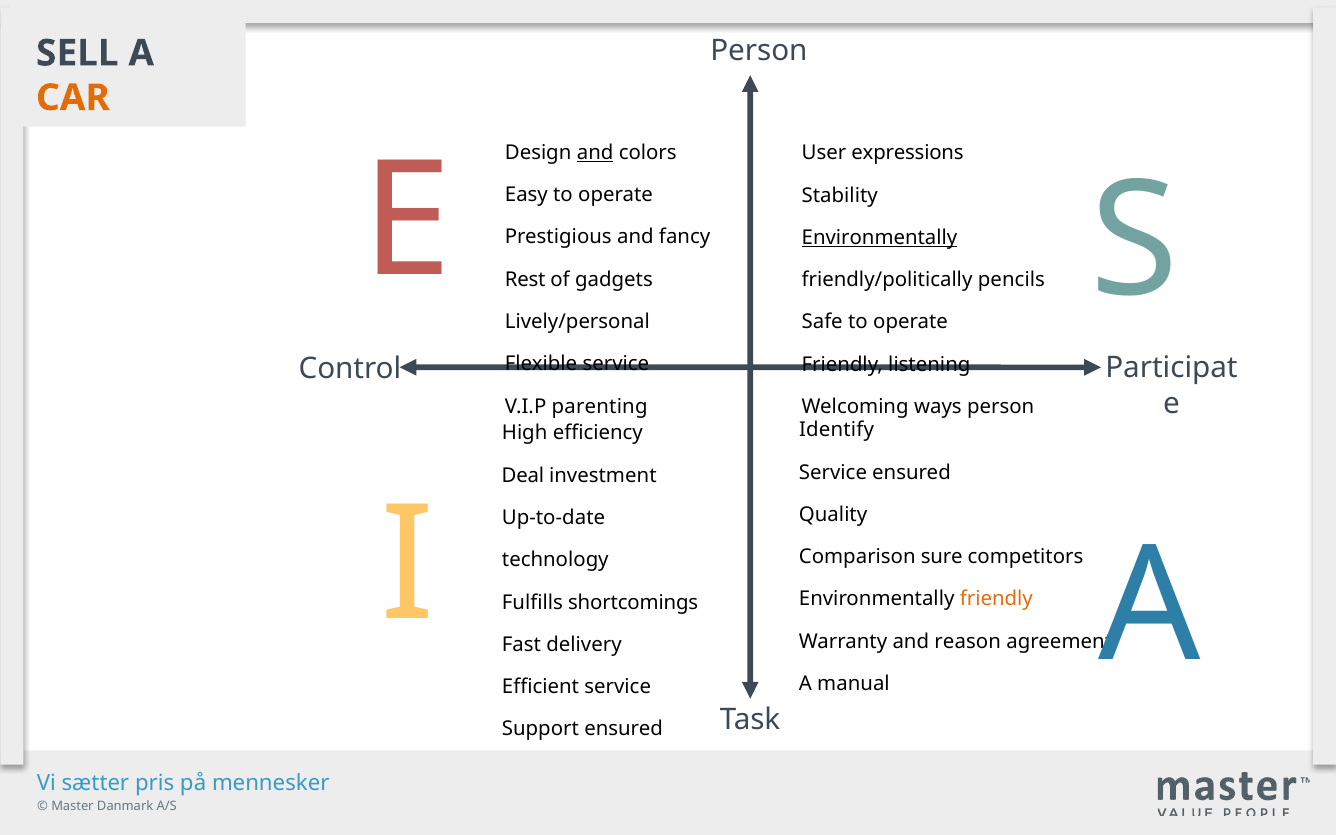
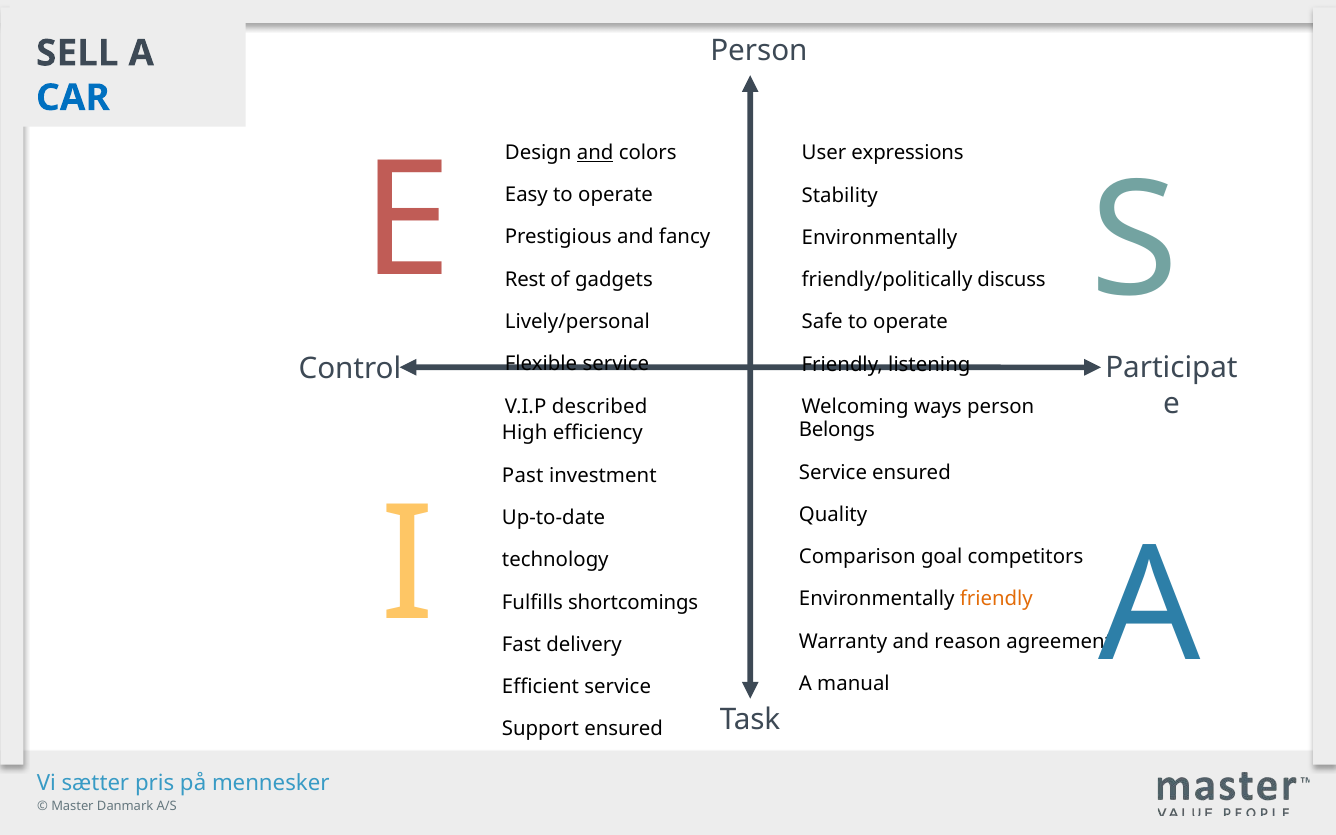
CAR colour: orange -> blue
Environmentally at (879, 238) underline: present -> none
pencils: pencils -> discuss
parenting: parenting -> described
Identify: Identify -> Belongs
Deal: Deal -> Past
sure: sure -> goal
